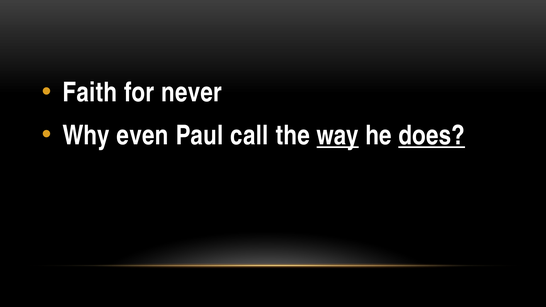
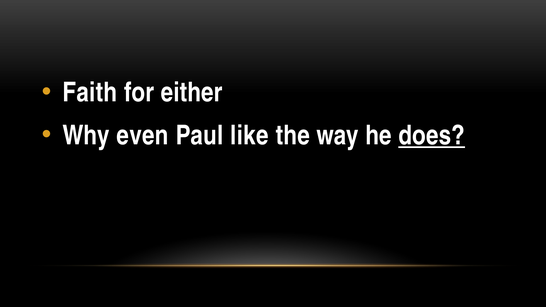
never: never -> either
call: call -> like
way underline: present -> none
